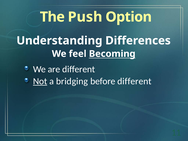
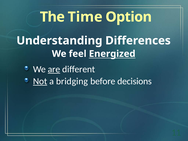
Push: Push -> Time
Becoming: Becoming -> Energized
are underline: none -> present
before different: different -> decisions
